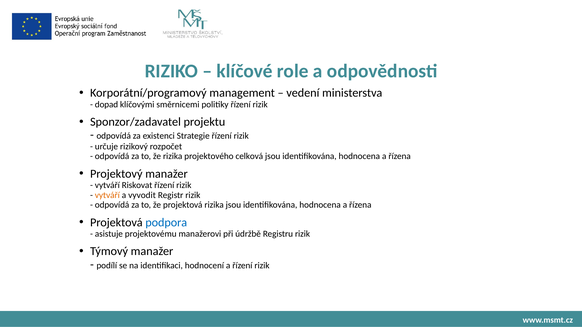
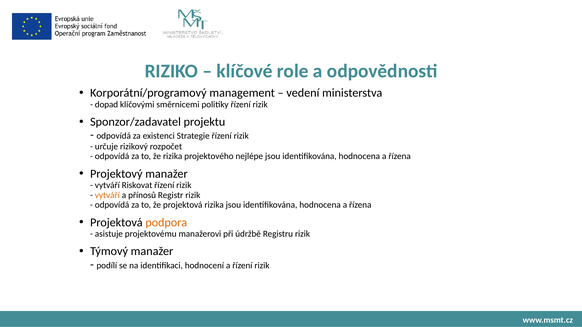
celková: celková -> nejlépe
vyvodit: vyvodit -> přínosů
podpora colour: blue -> orange
